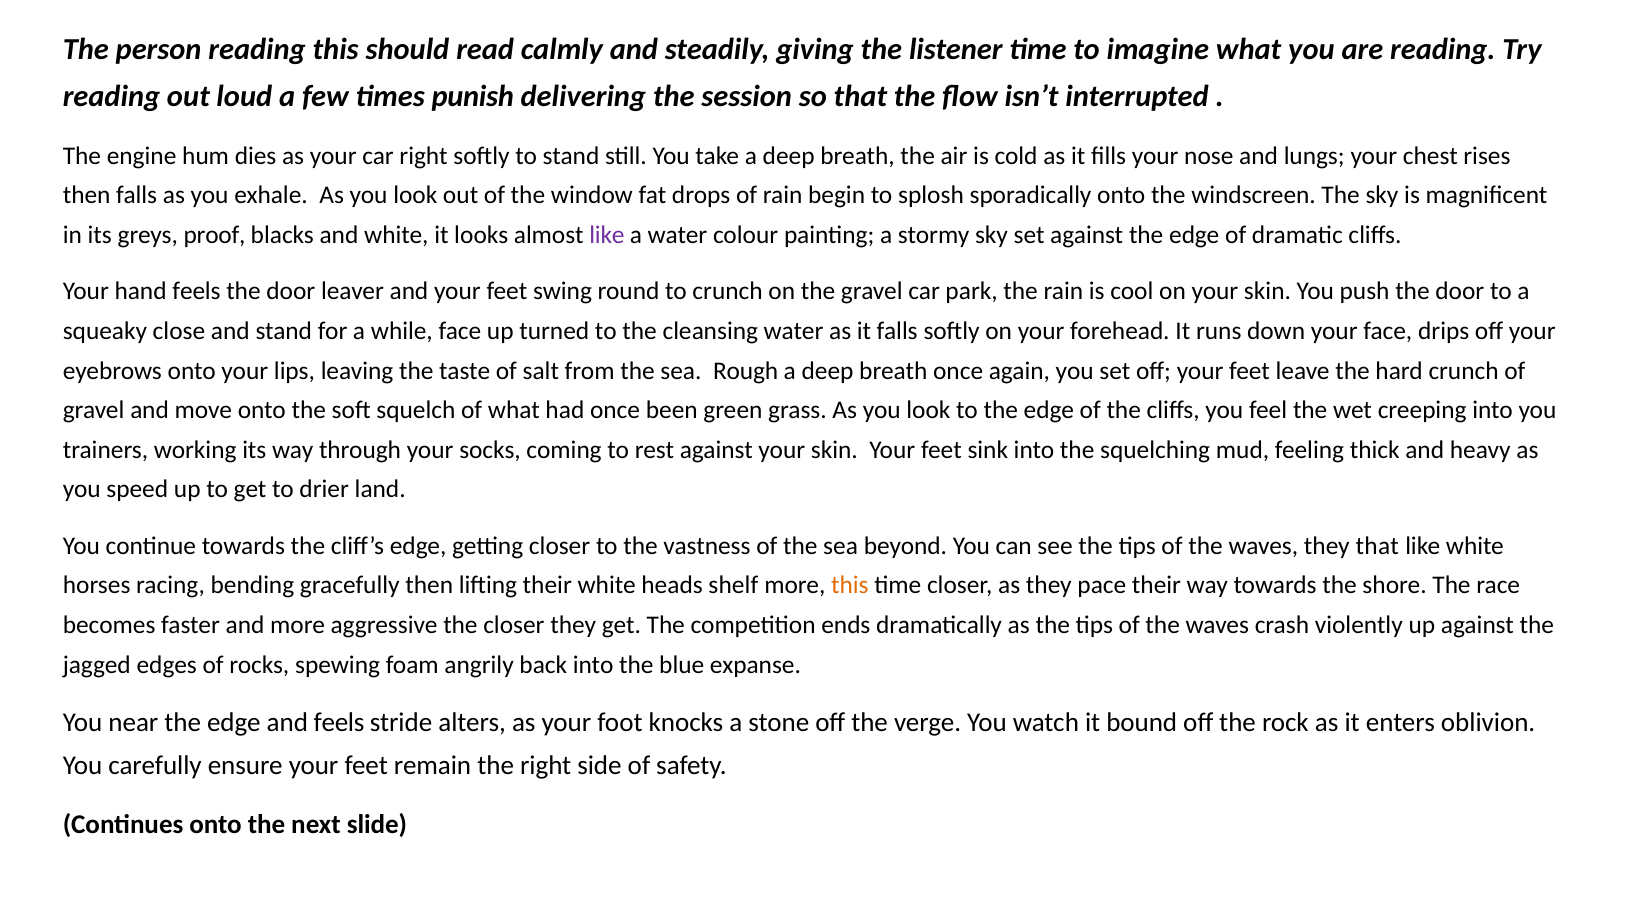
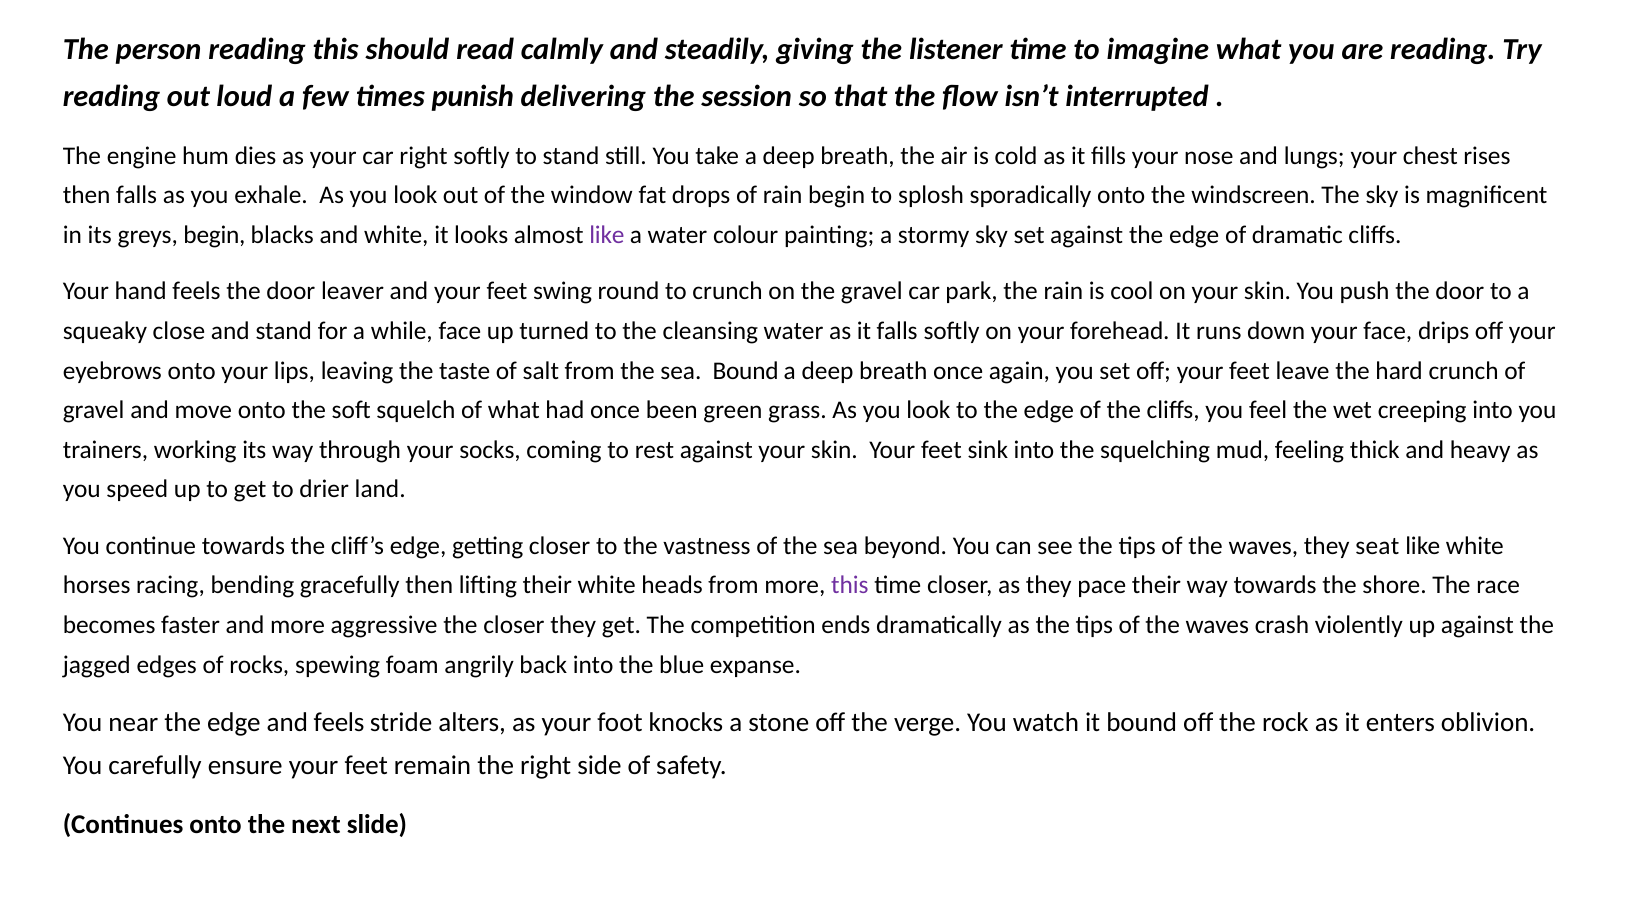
greys proof: proof -> begin
sea Rough: Rough -> Bound
they that: that -> seat
heads shelf: shelf -> from
this at (850, 586) colour: orange -> purple
